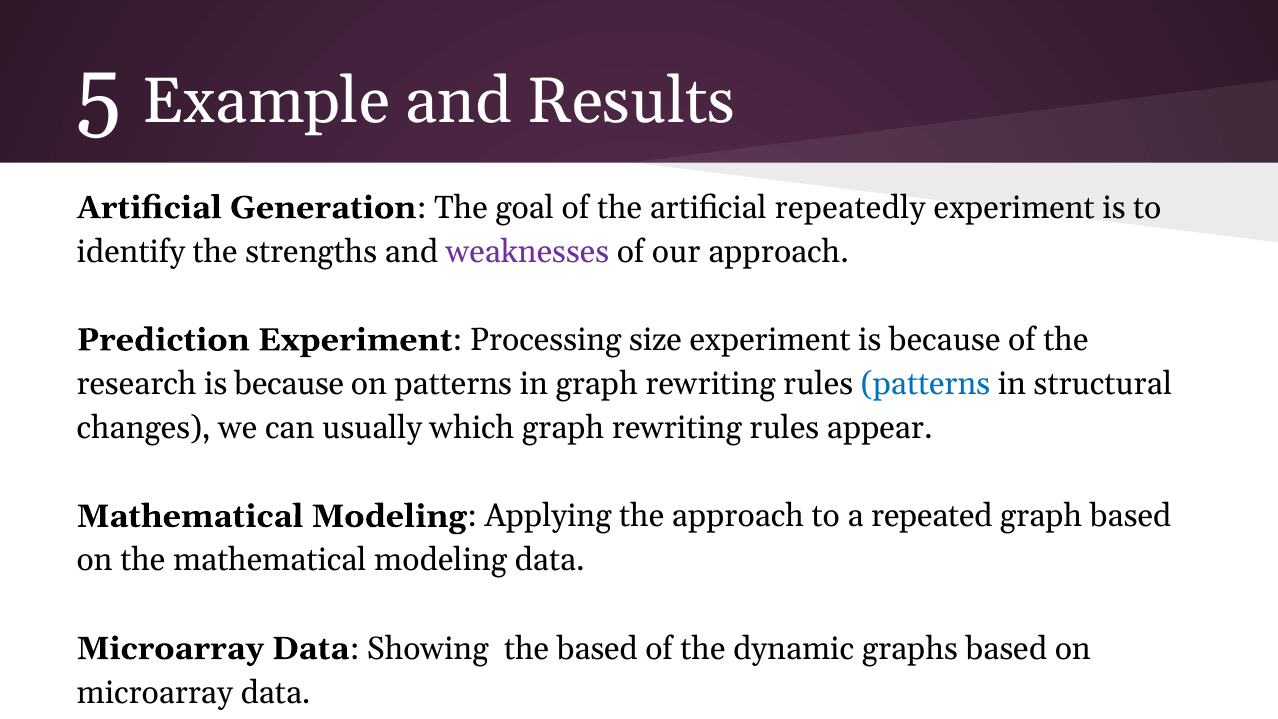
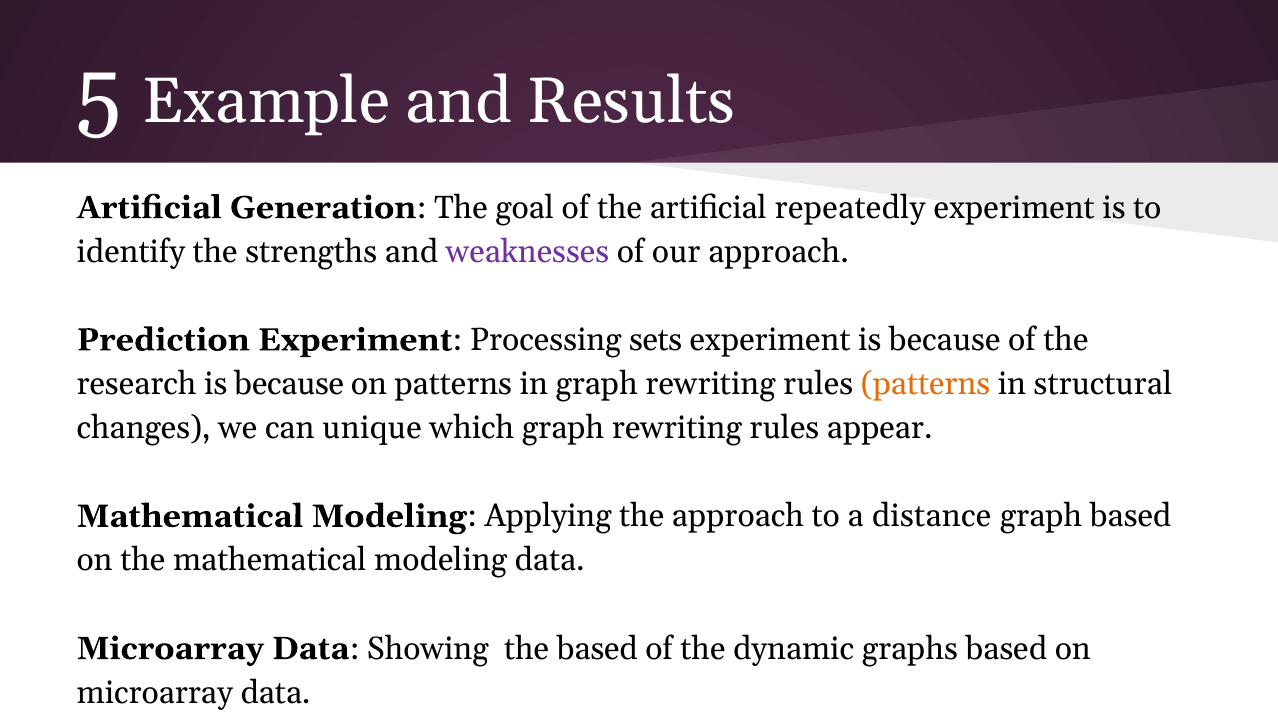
size: size -> sets
patterns at (925, 384) colour: blue -> orange
usually: usually -> unique
repeated: repeated -> distance
